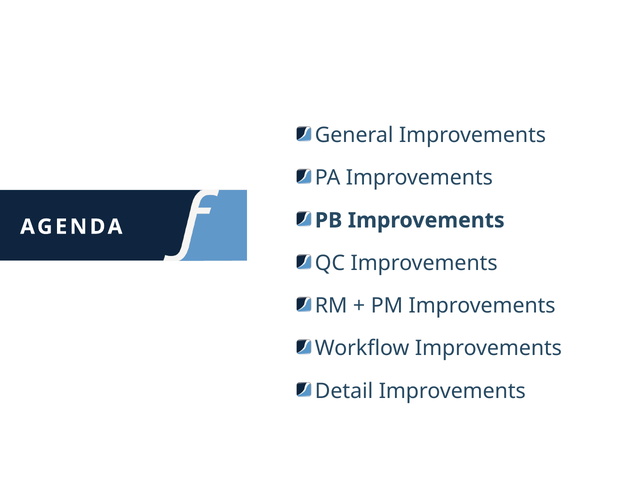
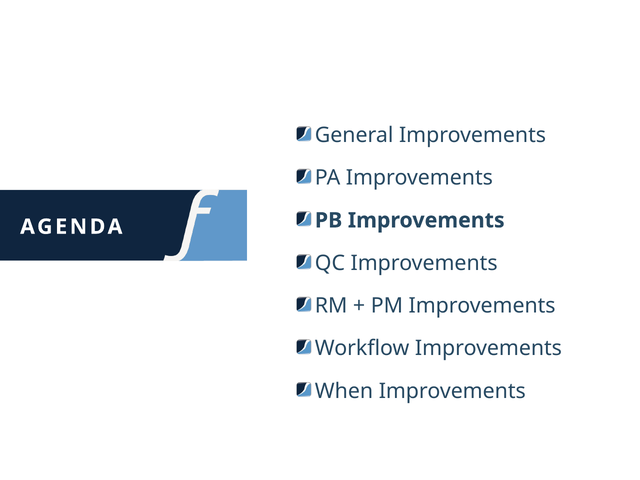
Detail: Detail -> When
